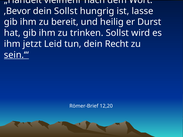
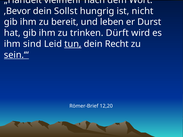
lasse: lasse -> nicht
heilig: heilig -> leben
trinken Sollst: Sollst -> Dürft
jetzt: jetzt -> sind
tun underline: none -> present
